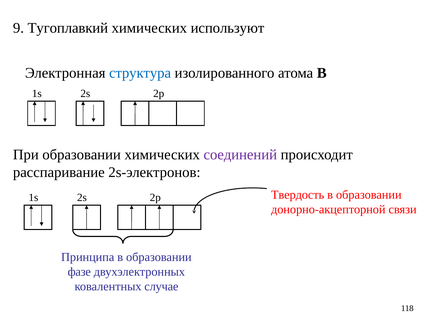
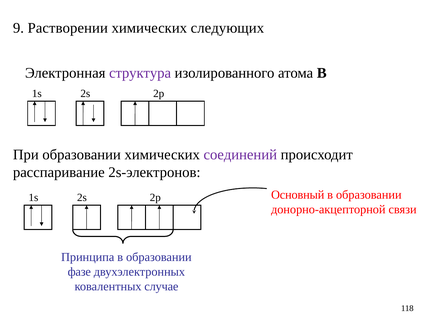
Тугоплавкий: Тугоплавкий -> Растворении
используют: используют -> следующих
структура colour: blue -> purple
Твердость: Твердость -> Основный
